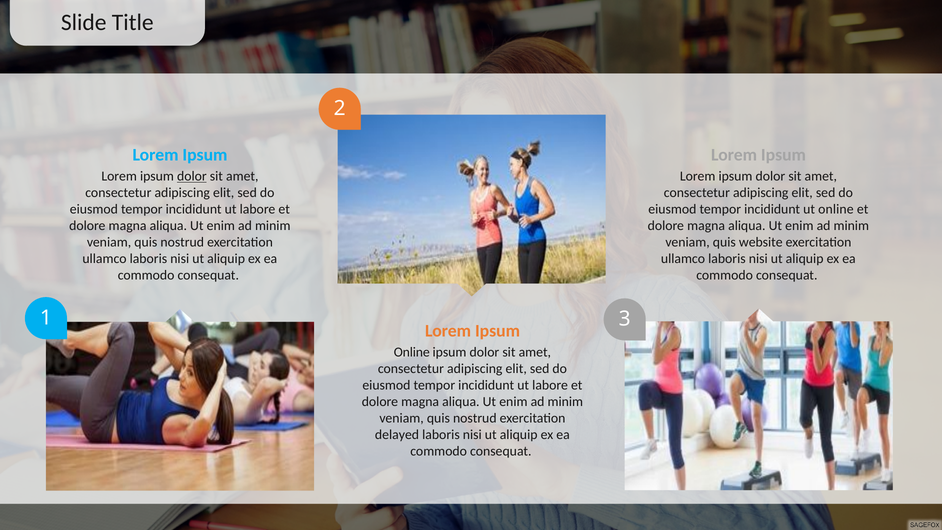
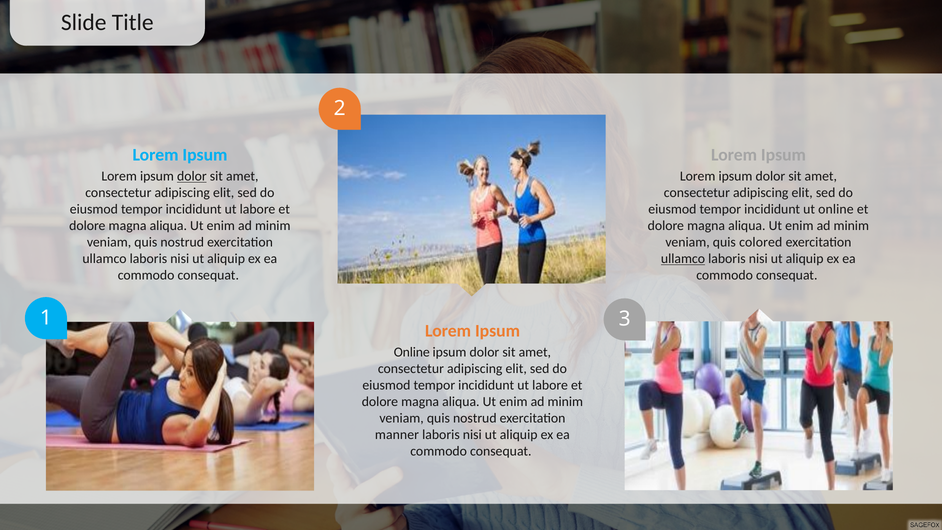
website: website -> colored
ullamco at (683, 259) underline: none -> present
delayed: delayed -> manner
